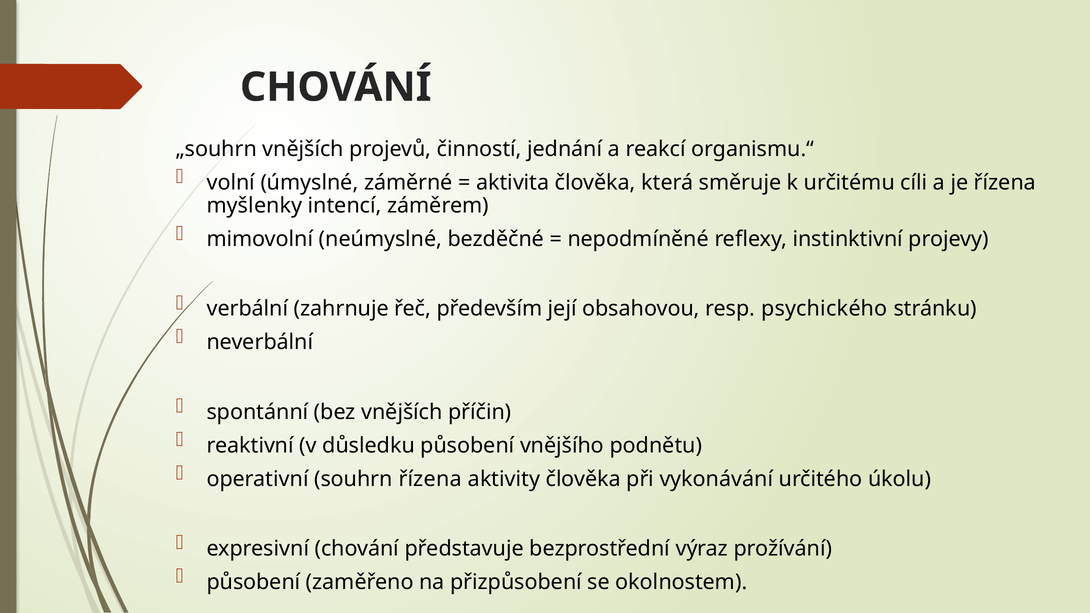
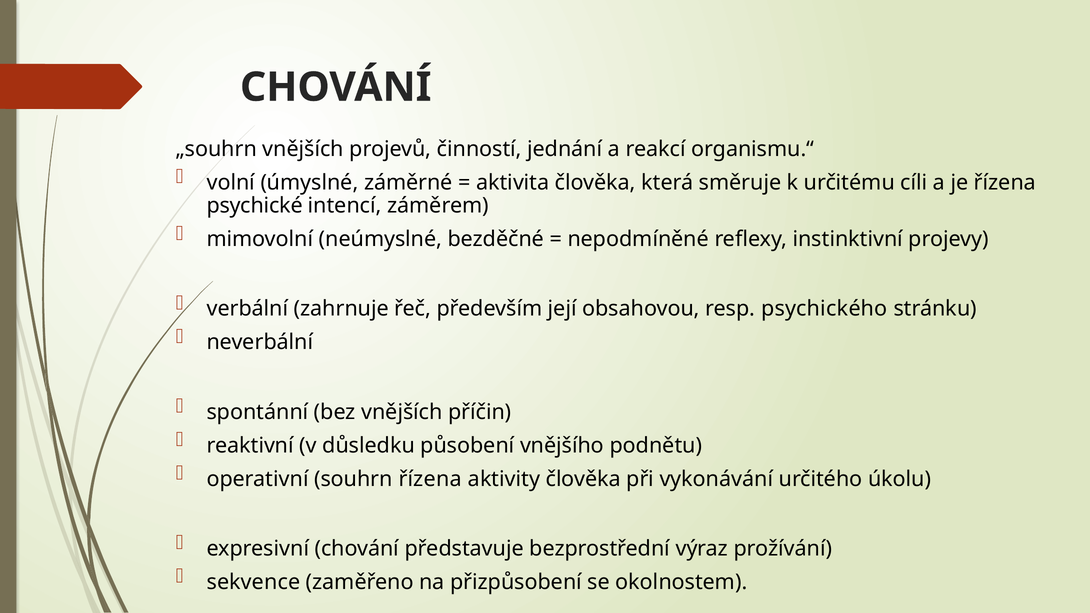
myšlenky: myšlenky -> psychické
působení at (254, 582): působení -> sekvence
